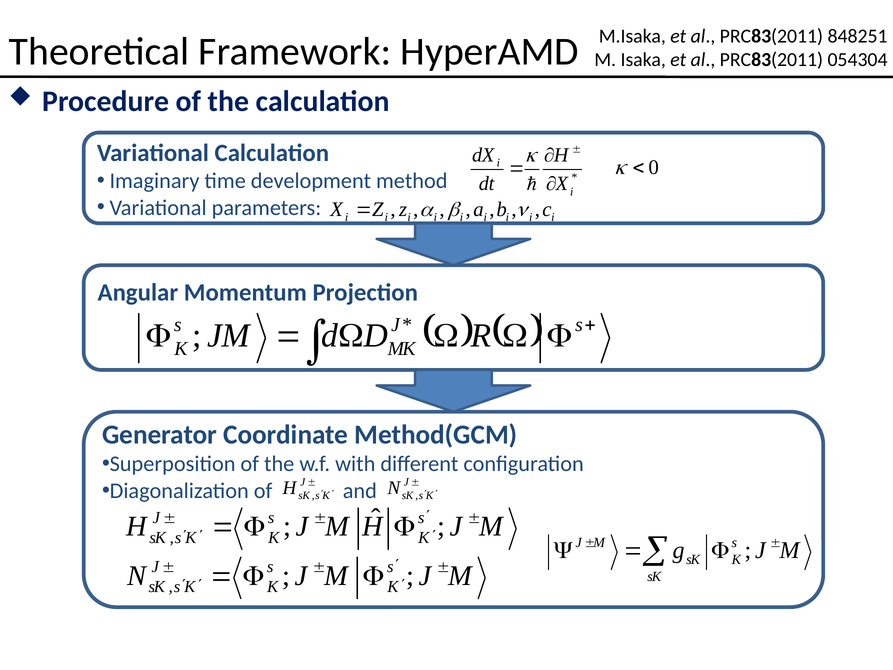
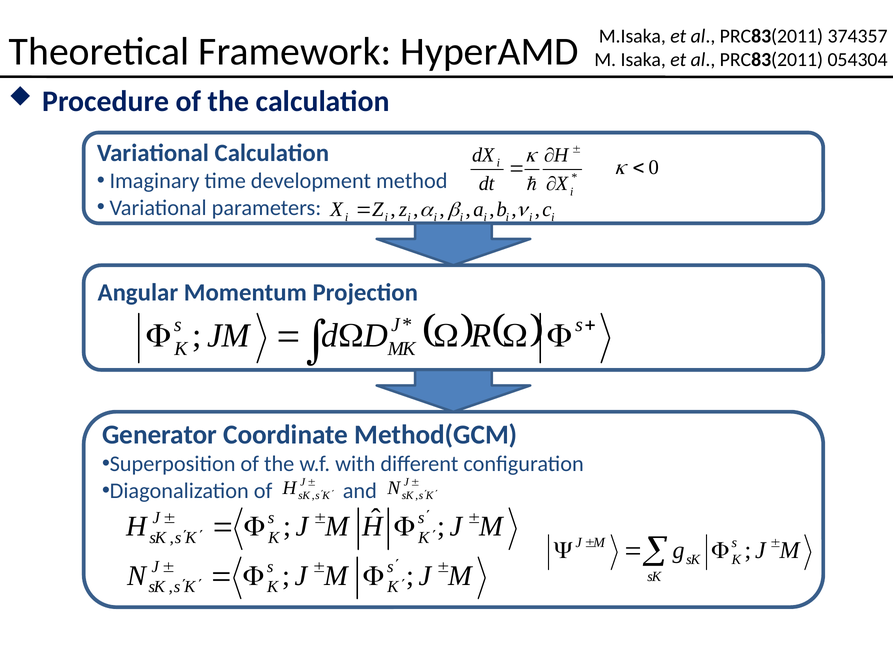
848251: 848251 -> 374357
